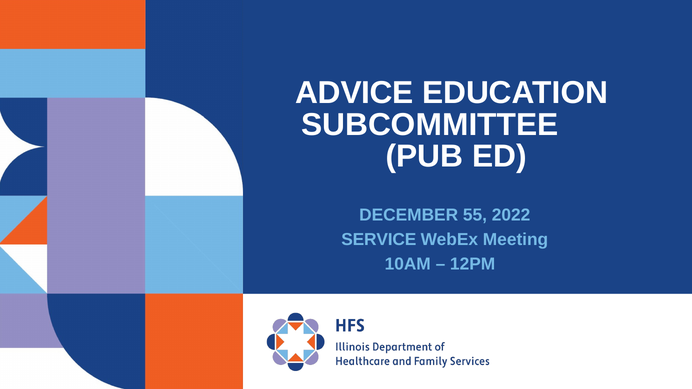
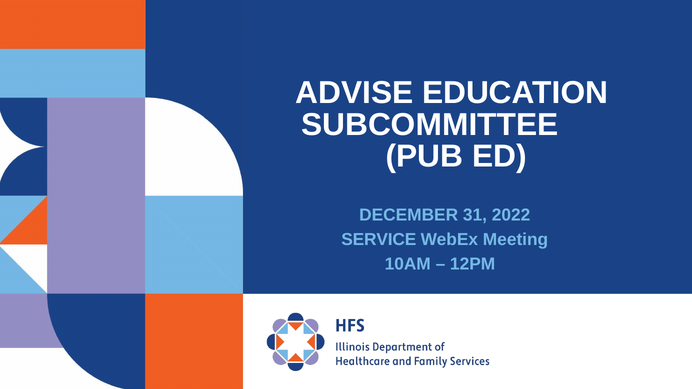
ADVICE: ADVICE -> ADVISE
55: 55 -> 31
